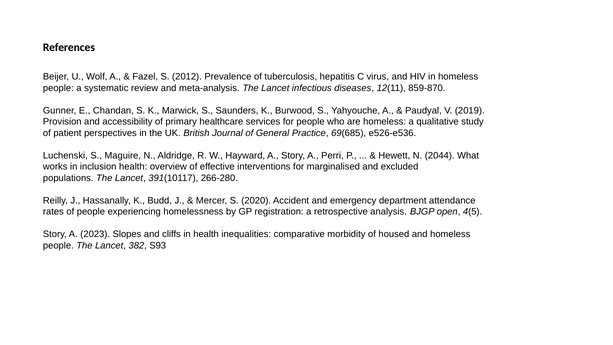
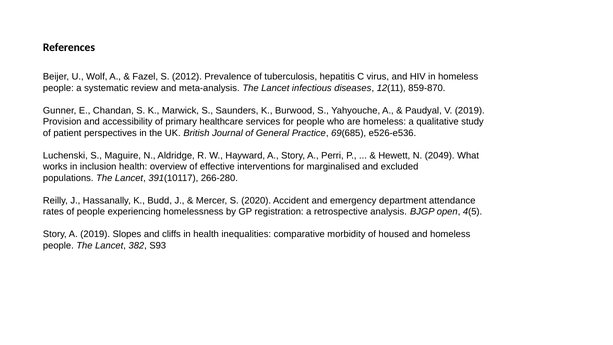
2044: 2044 -> 2049
A 2023: 2023 -> 2019
